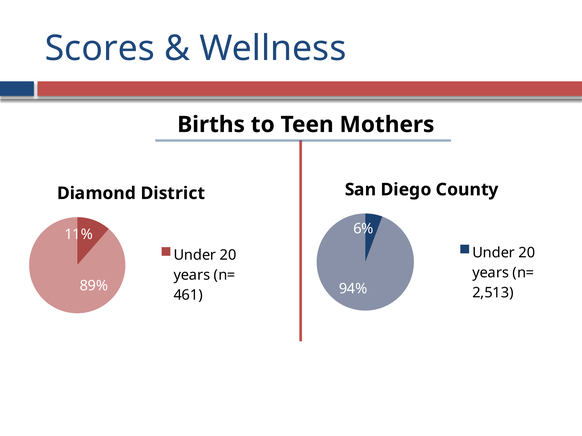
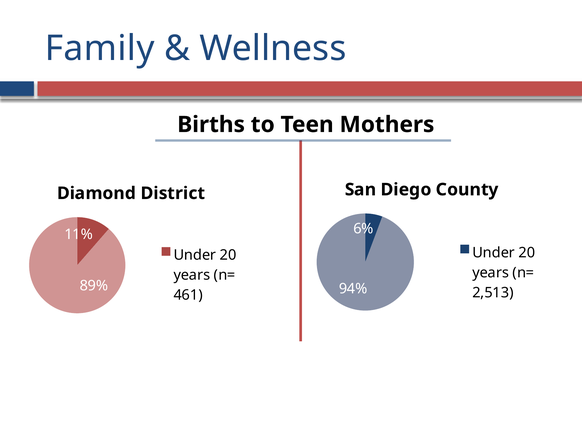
Scores: Scores -> Family
